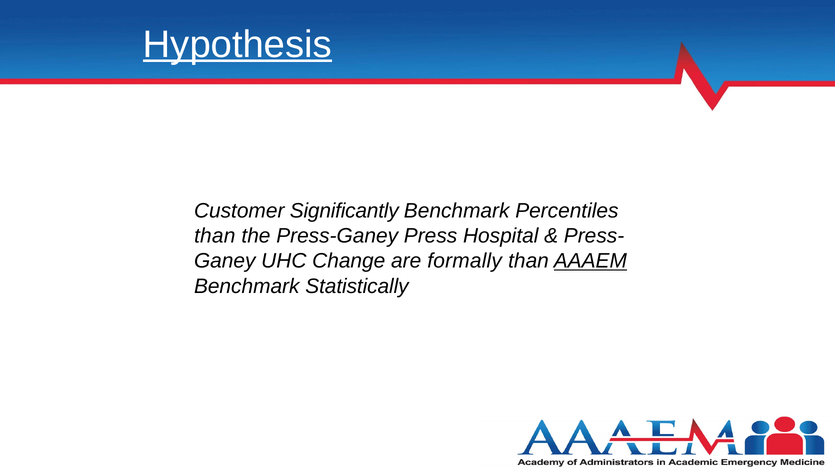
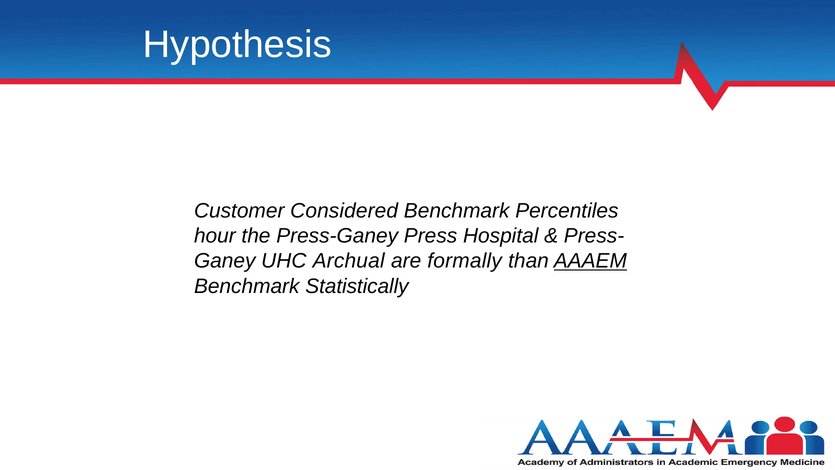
Hypothesis underline: present -> none
Significantly: Significantly -> Considered
than at (215, 236): than -> hour
Change: Change -> Archual
